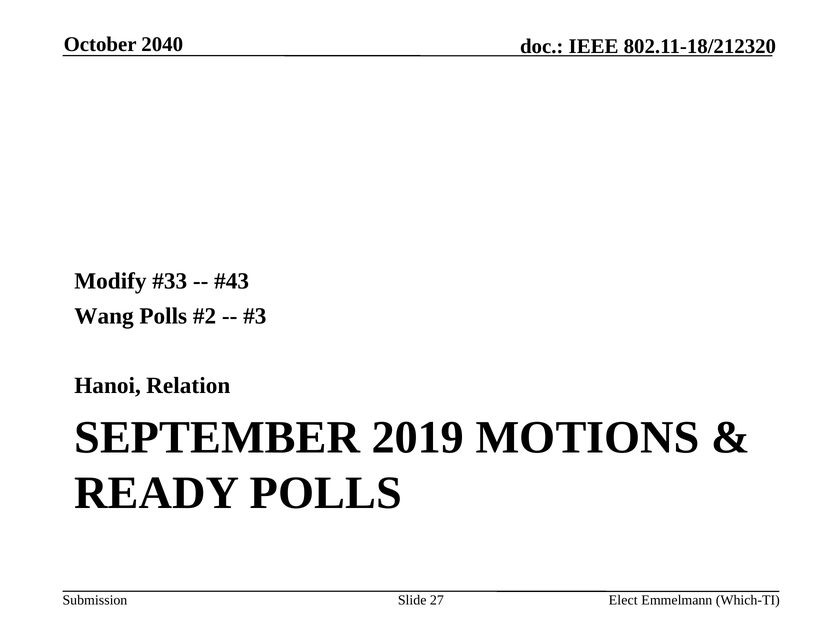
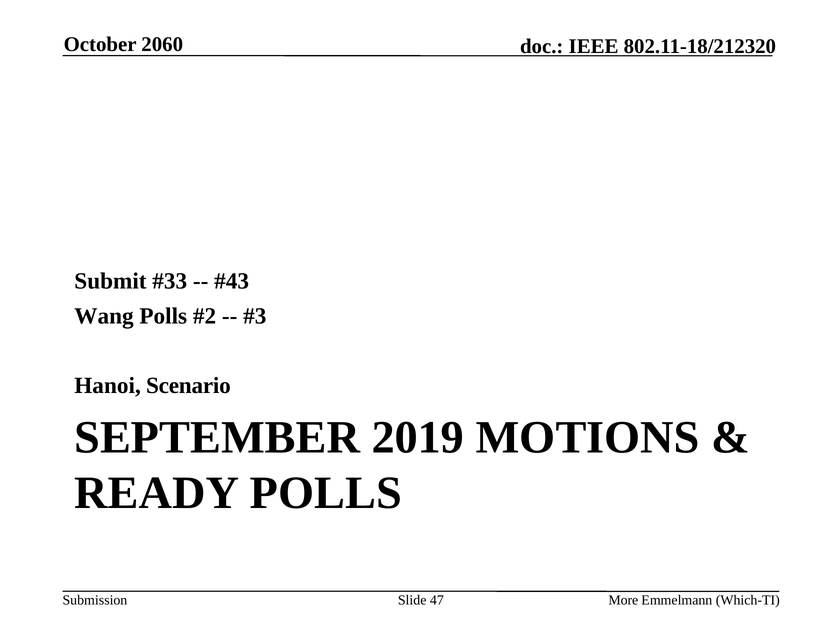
2040: 2040 -> 2060
Modify: Modify -> Submit
Relation: Relation -> Scenario
27: 27 -> 47
Elect: Elect -> More
